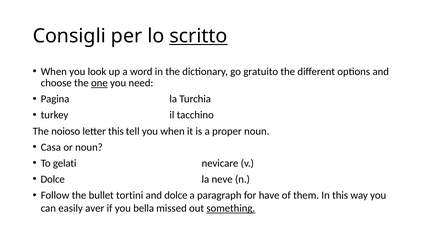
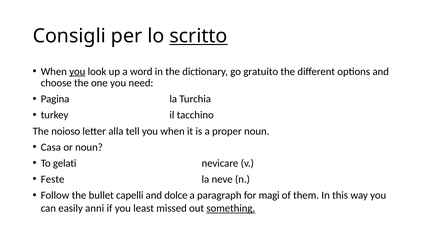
you at (77, 72) underline: none -> present
one underline: present -> none
letter this: this -> alla
Dolce at (53, 179): Dolce -> Feste
tortini: tortini -> capelli
have: have -> magi
aver: aver -> anni
bella: bella -> least
